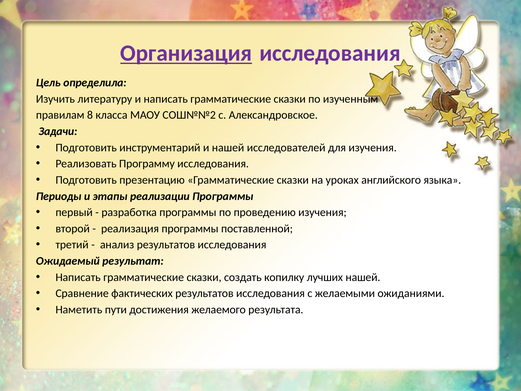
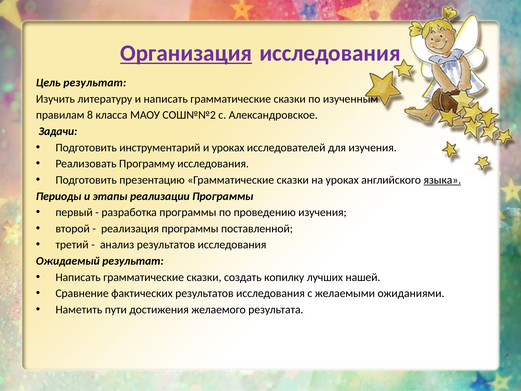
Цель определила: определила -> результат
и нашей: нашей -> уроках
языка underline: none -> present
